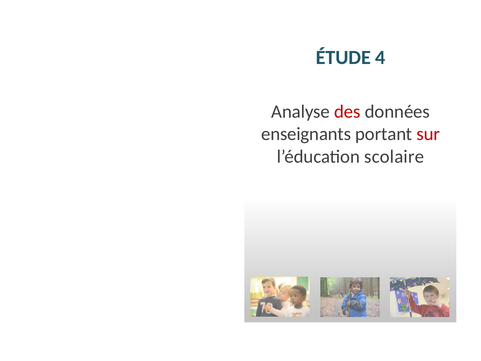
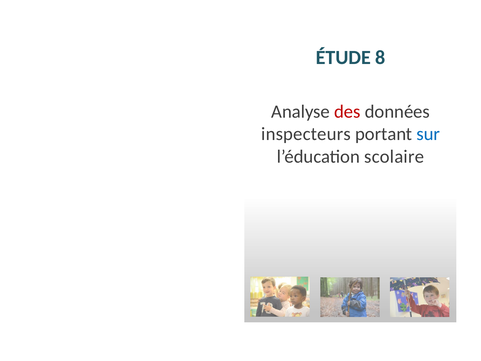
4: 4 -> 8
enseignants: enseignants -> inspecteurs
sur colour: red -> blue
